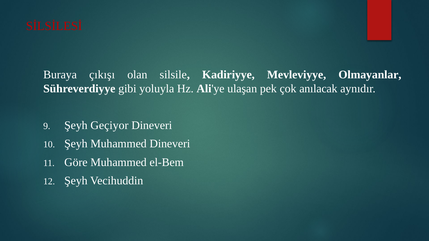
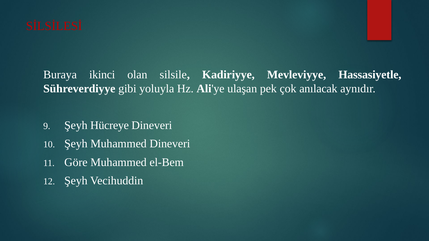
çıkışı: çıkışı -> ikinci
Olmayanlar: Olmayanlar -> Hassasiyetle
Geçiyor: Geçiyor -> Hücreye
